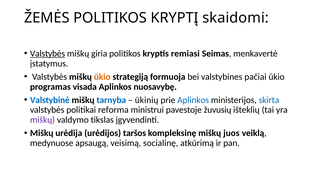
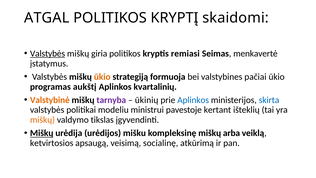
ŽEMĖS: ŽEMĖS -> ATGAL
visada: visada -> aukštį
nuosavybę: nuosavybę -> kvartalinių
Valstybinė colour: blue -> orange
tarnyba colour: blue -> purple
reforma: reforma -> modeliu
žuvusių: žuvusių -> kertant
miškų at (42, 120) colour: purple -> orange
Miškų at (42, 133) underline: none -> present
taršos: taršos -> mišku
juos: juos -> arba
medynuose: medynuose -> ketvirtosios
